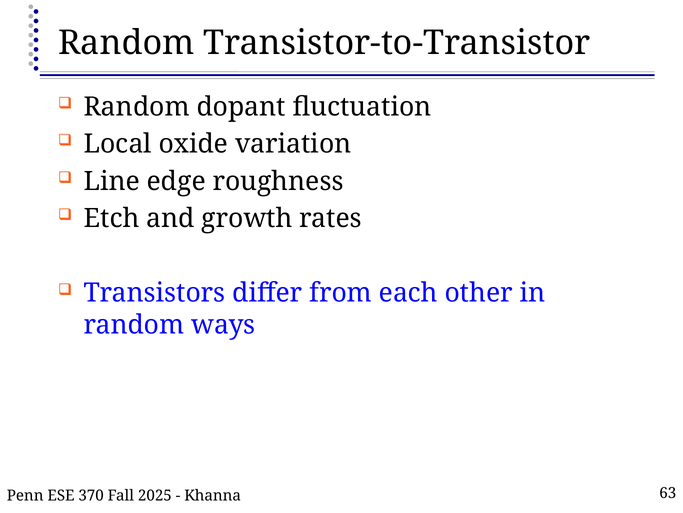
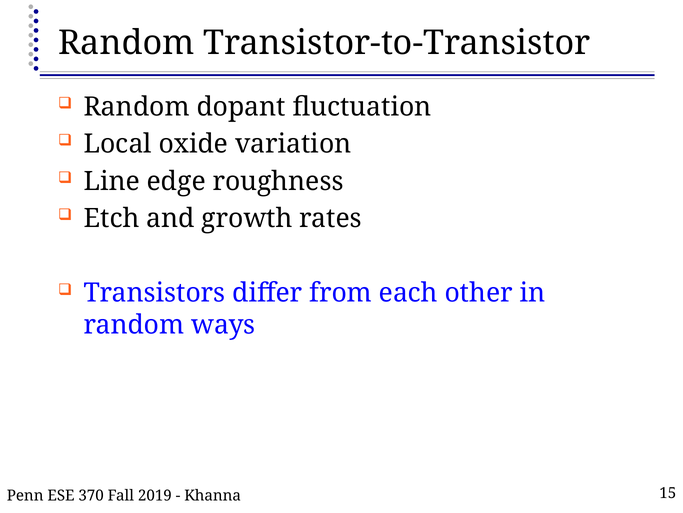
2025: 2025 -> 2019
63: 63 -> 15
